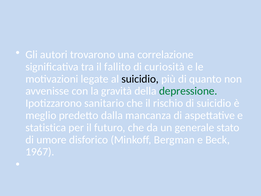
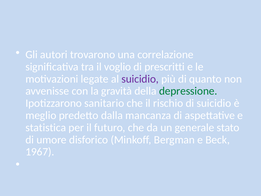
fallito: fallito -> voglio
curiosità: curiosità -> prescritti
suicidio at (140, 79) colour: black -> purple
